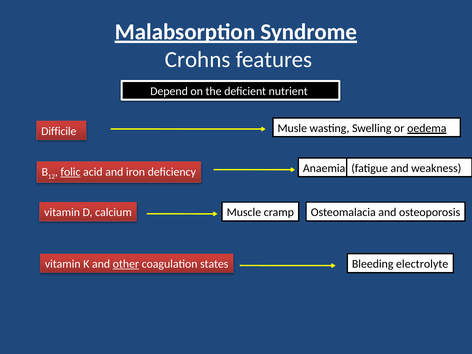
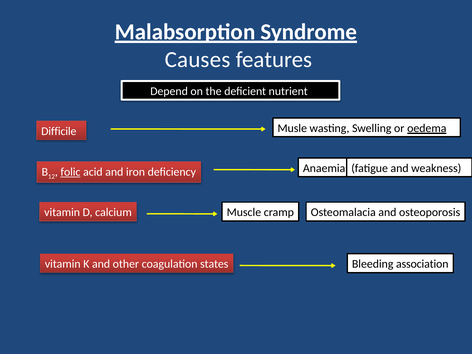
Crohns: Crohns -> Causes
other underline: present -> none
electrolyte: electrolyte -> association
